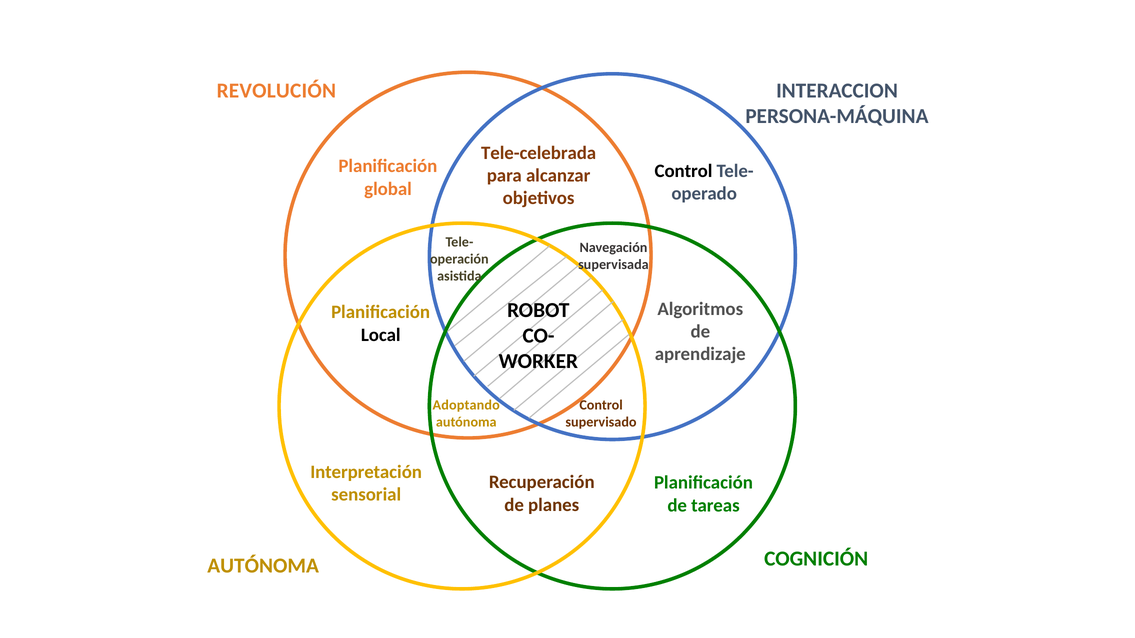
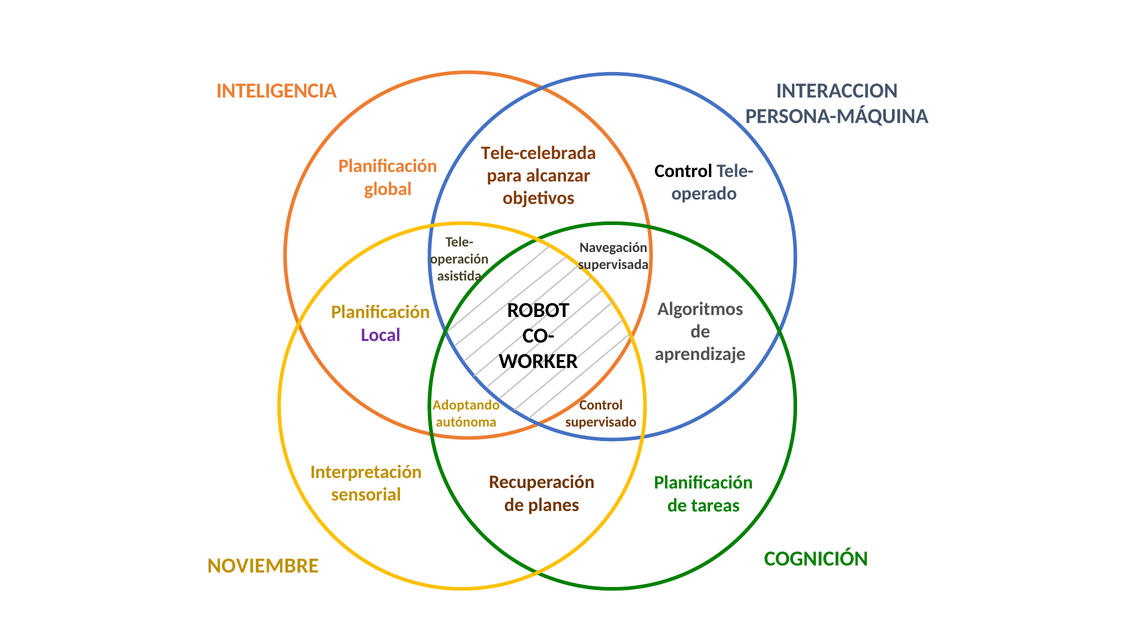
REVOLUCIÓN: REVOLUCIÓN -> INTELIGENCIA
Local colour: black -> purple
AUTÓNOMA at (263, 566): AUTÓNOMA -> NOVIEMBRE
